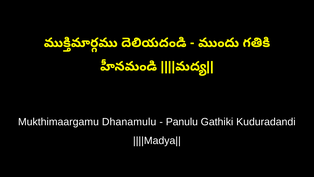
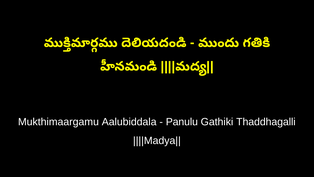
Dhanamulu: Dhanamulu -> Aalubiddala
Kuduradandi: Kuduradandi -> Thaddhagalli
